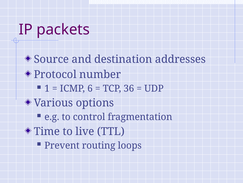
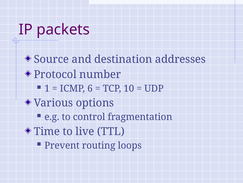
36: 36 -> 10
